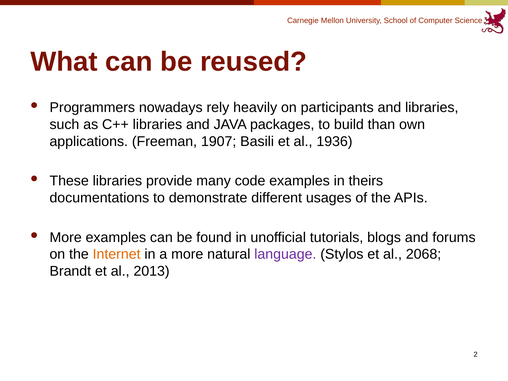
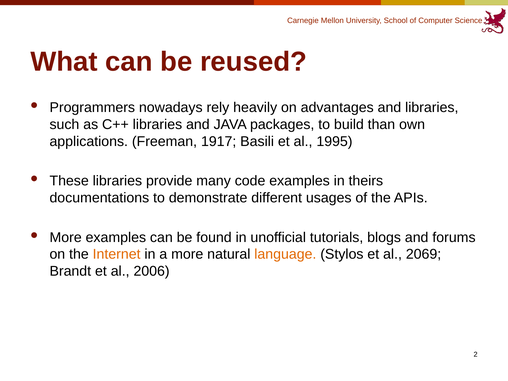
participants: participants -> advantages
1907: 1907 -> 1917
1936: 1936 -> 1995
language colour: purple -> orange
2068: 2068 -> 2069
2013: 2013 -> 2006
